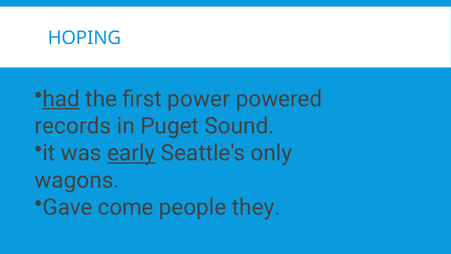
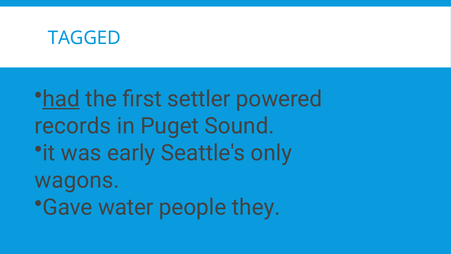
HOPING: HOPING -> TAGGED
power: power -> settler
early underline: present -> none
come: come -> water
